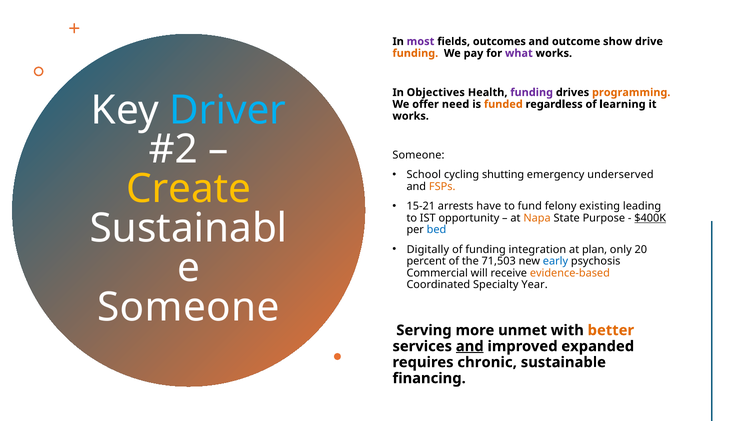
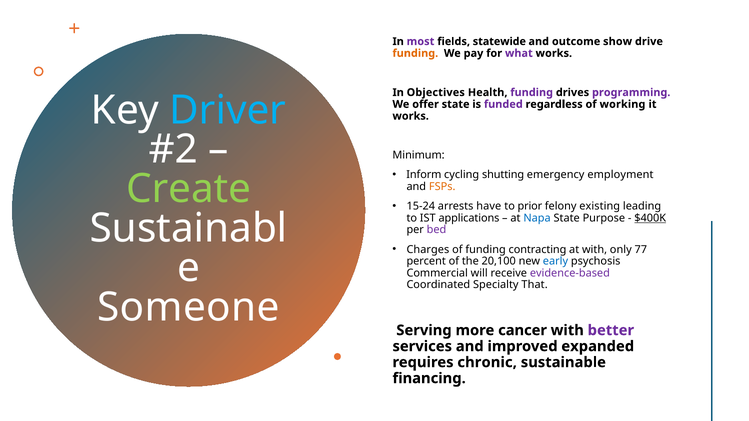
outcomes: outcomes -> statewide
programming colour: orange -> purple
offer need: need -> state
funded colour: orange -> purple
learning: learning -> working
Someone at (418, 155): Someone -> Minimum
School: School -> Inform
underserved: underserved -> employment
Create colour: yellow -> light green
15-21: 15-21 -> 15-24
fund: fund -> prior
opportunity: opportunity -> applications
Napa colour: orange -> blue
bed colour: blue -> purple
Digitally: Digitally -> Charges
integration: integration -> contracting
at plan: plan -> with
20: 20 -> 77
71,503: 71,503 -> 20,100
evidence-based colour: orange -> purple
Year: Year -> That
unmet: unmet -> cancer
better colour: orange -> purple
and at (470, 347) underline: present -> none
